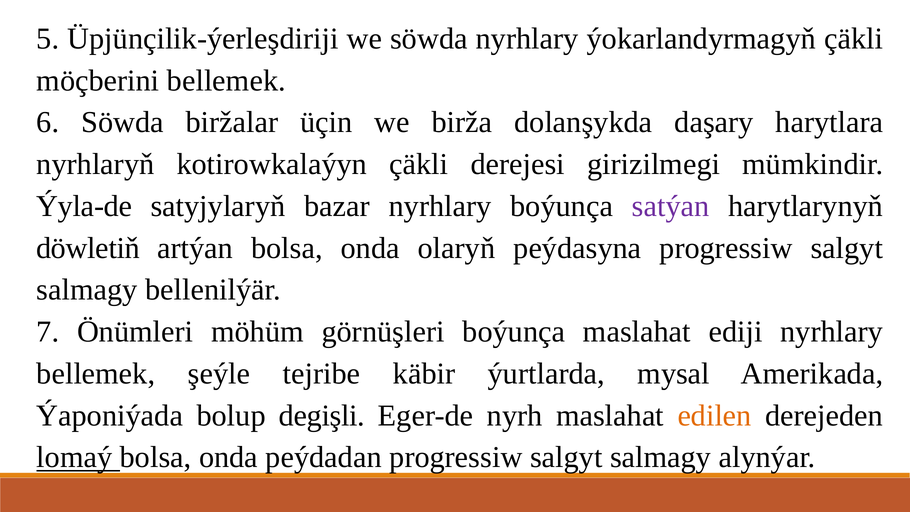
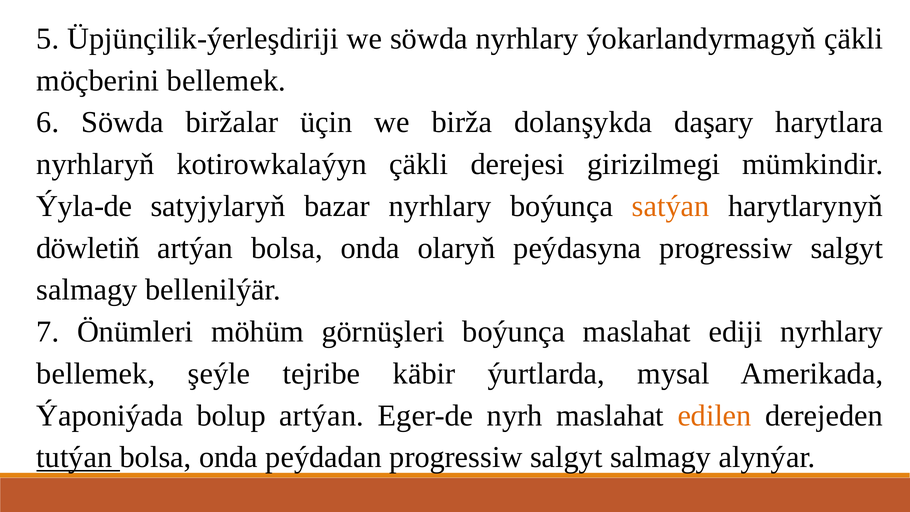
satýan colour: purple -> orange
bolup degişli: degişli -> artýan
lomaý: lomaý -> tutýan
